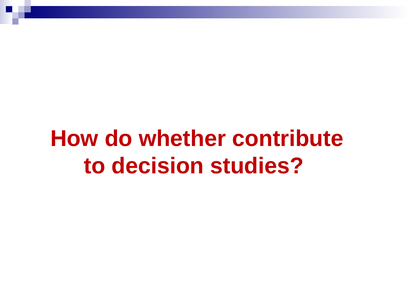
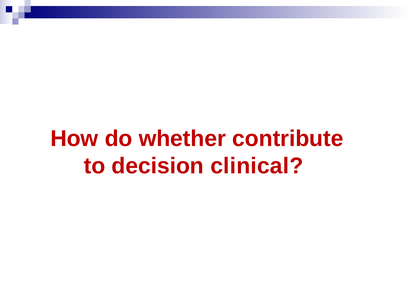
studies: studies -> clinical
